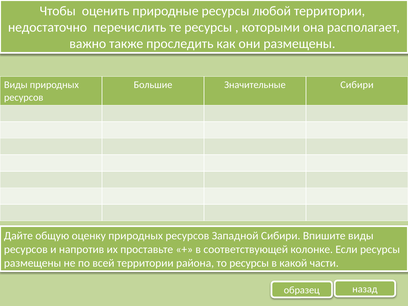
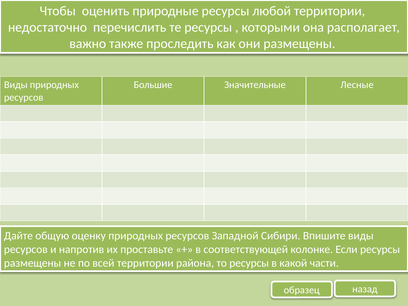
Значительные Сибири: Сибири -> Лесные
